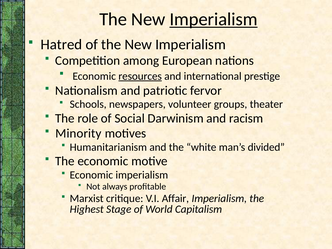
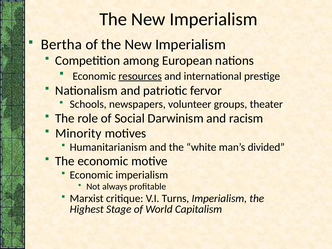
Imperialism at (213, 19) underline: present -> none
Hatred: Hatred -> Bertha
Affair: Affair -> Turns
